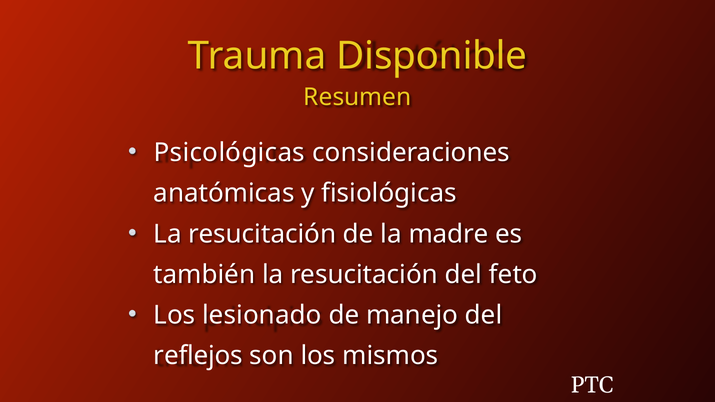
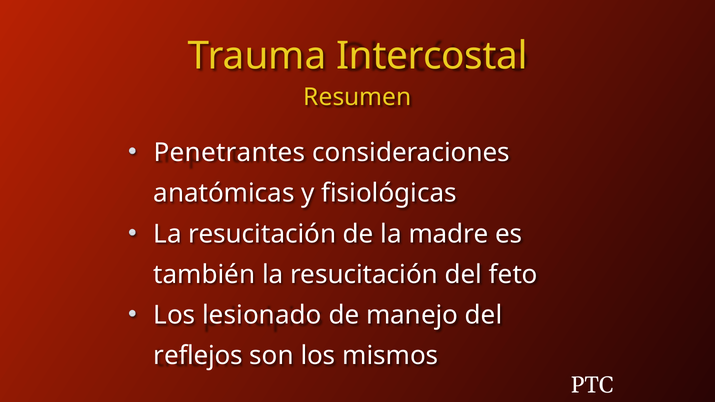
Disponible: Disponible -> Intercostal
Psicológicas: Psicológicas -> Penetrantes
